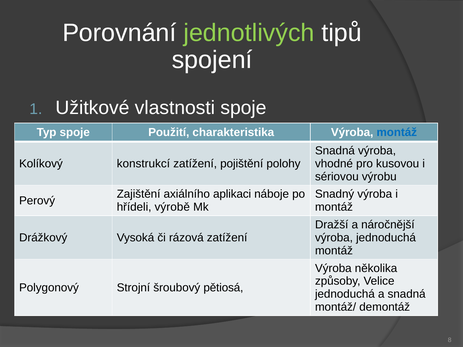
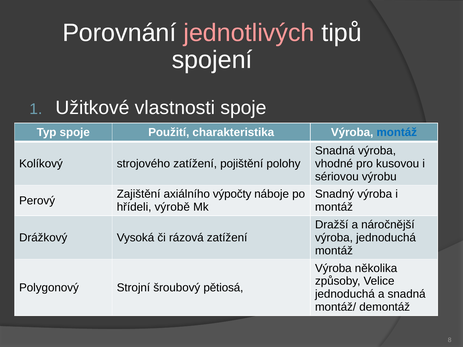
jednotlivých colour: light green -> pink
konstrukcí: konstrukcí -> strojového
aplikaci: aplikaci -> výpočty
